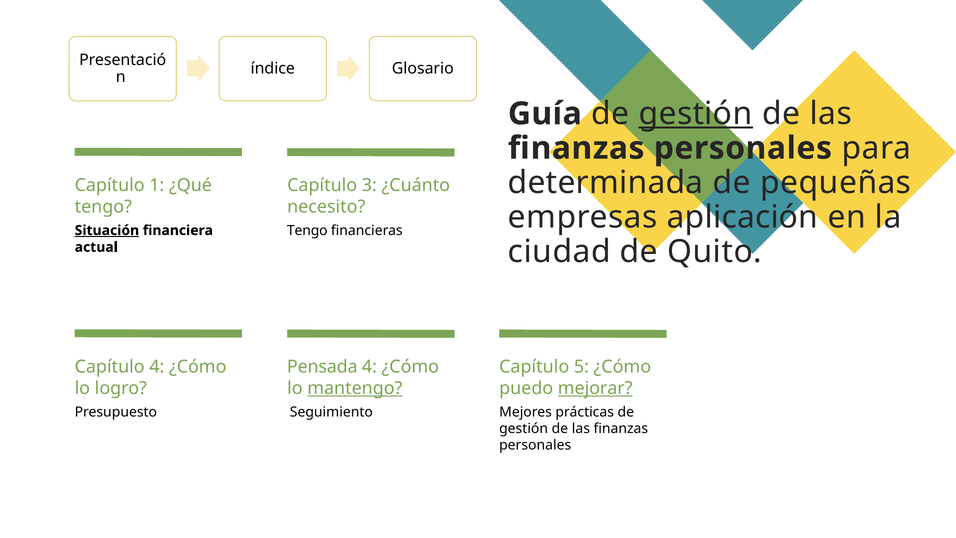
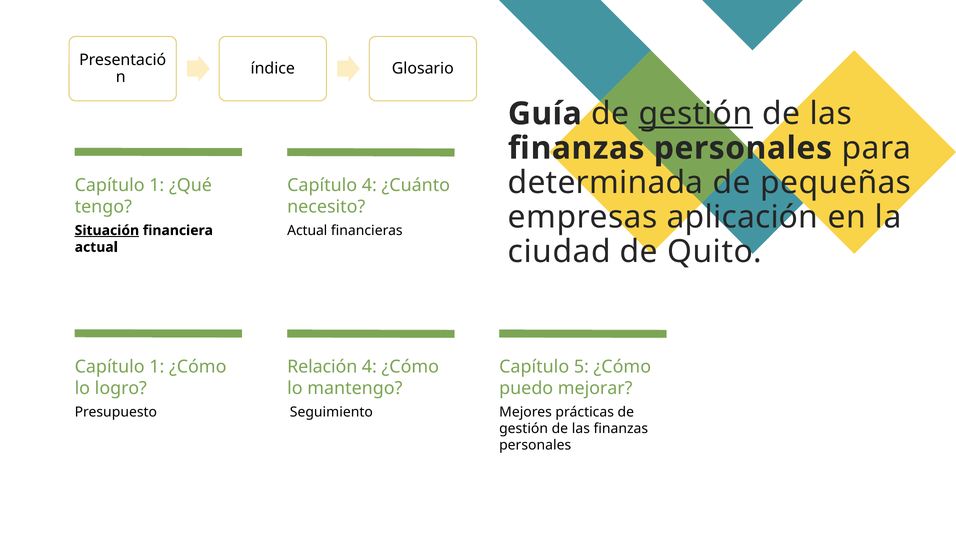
Capítulo 3: 3 -> 4
Tengo at (307, 230): Tengo -> Actual
4 at (157, 367): 4 -> 1
Pensada: Pensada -> Relación
mantengo underline: present -> none
mejorar underline: present -> none
